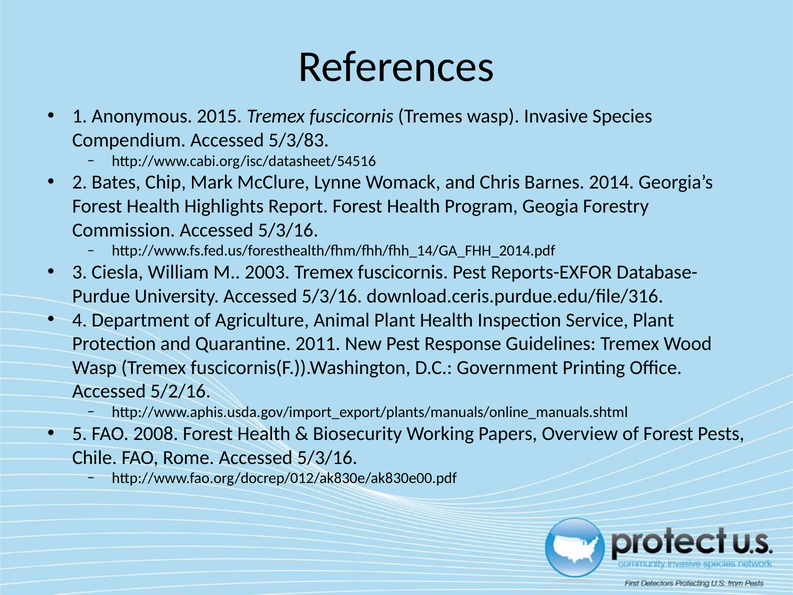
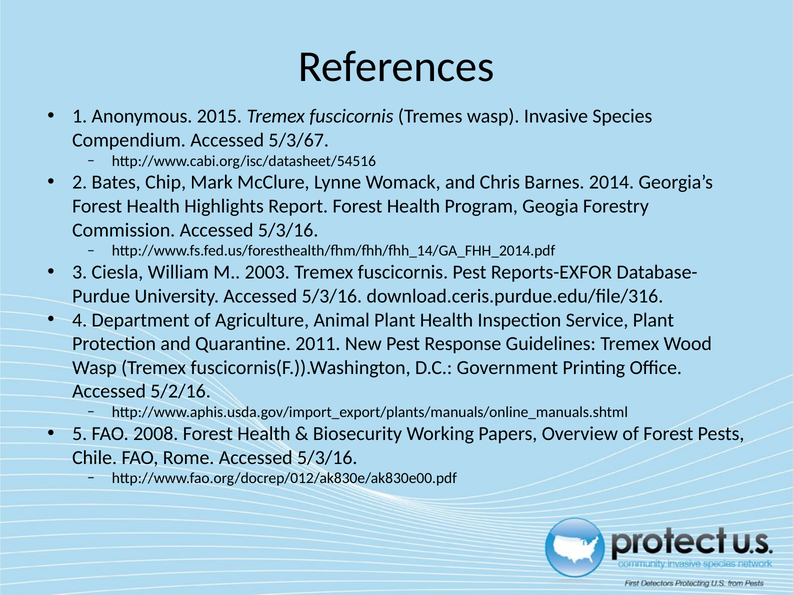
5/3/83: 5/3/83 -> 5/3/67
